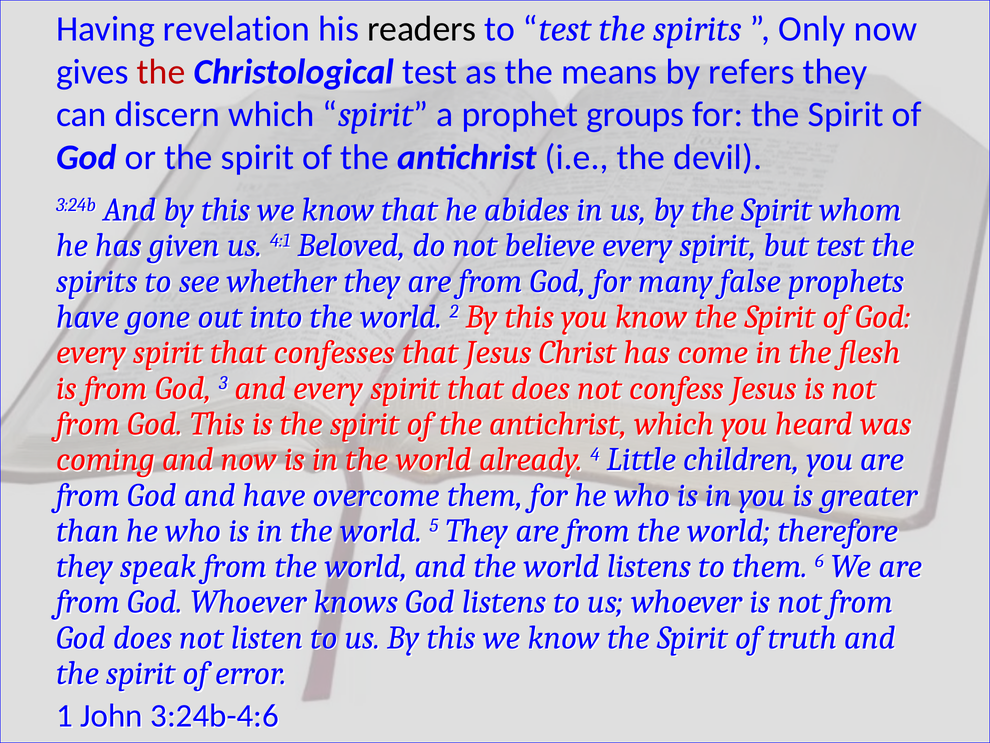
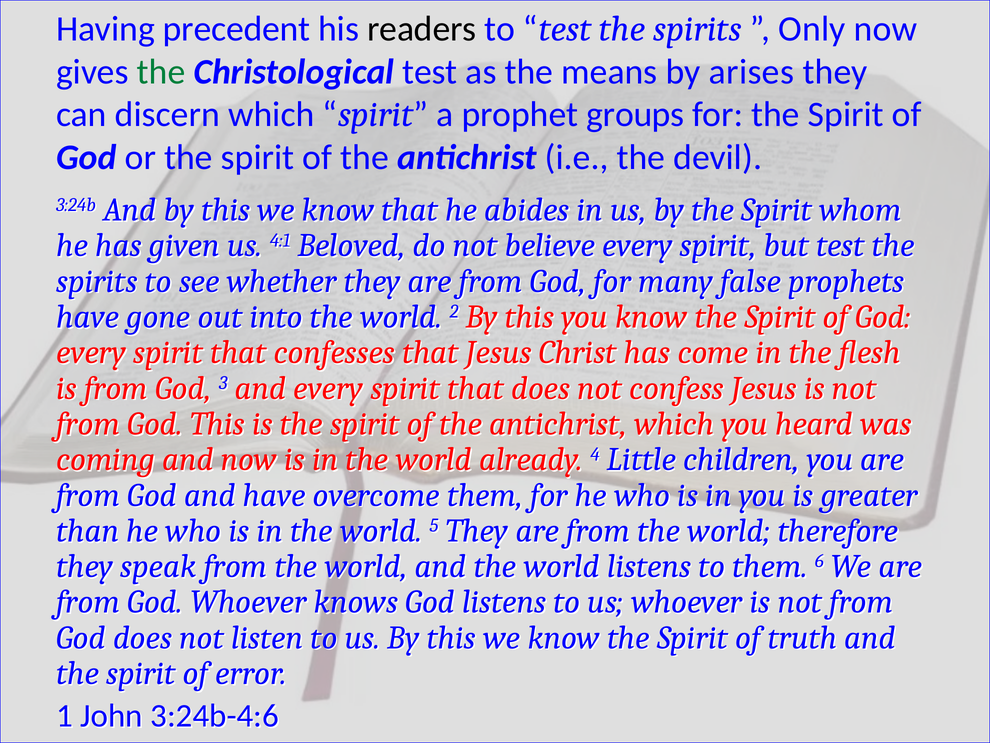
revelation: revelation -> precedent
the at (161, 72) colour: red -> green
refers: refers -> arises
